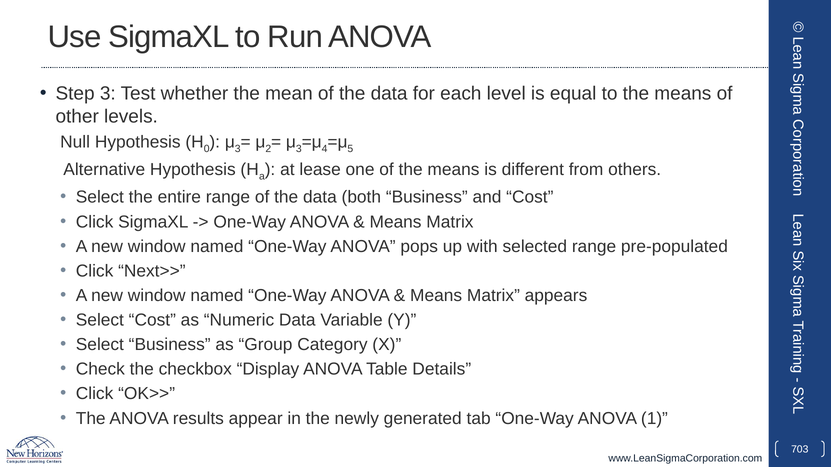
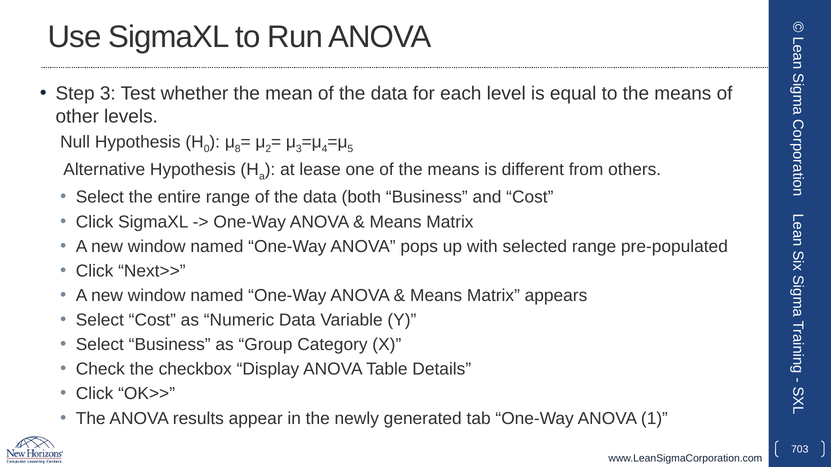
3 at (238, 149): 3 -> 8
